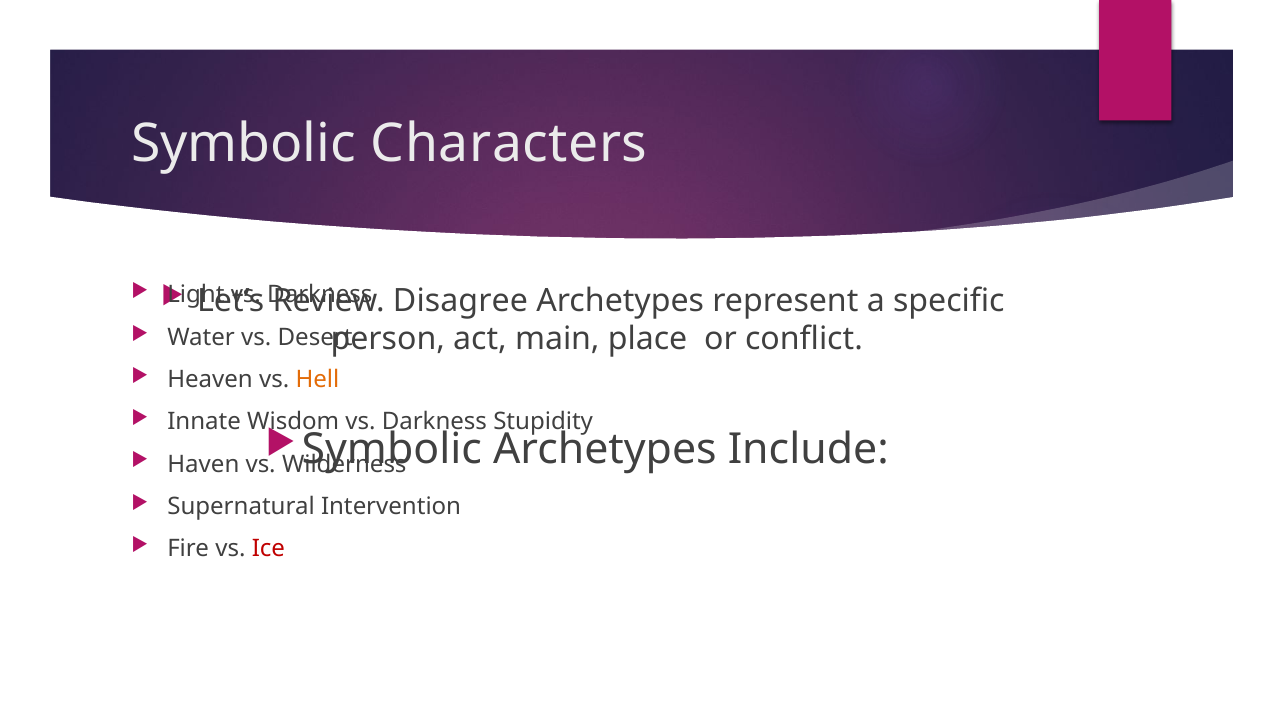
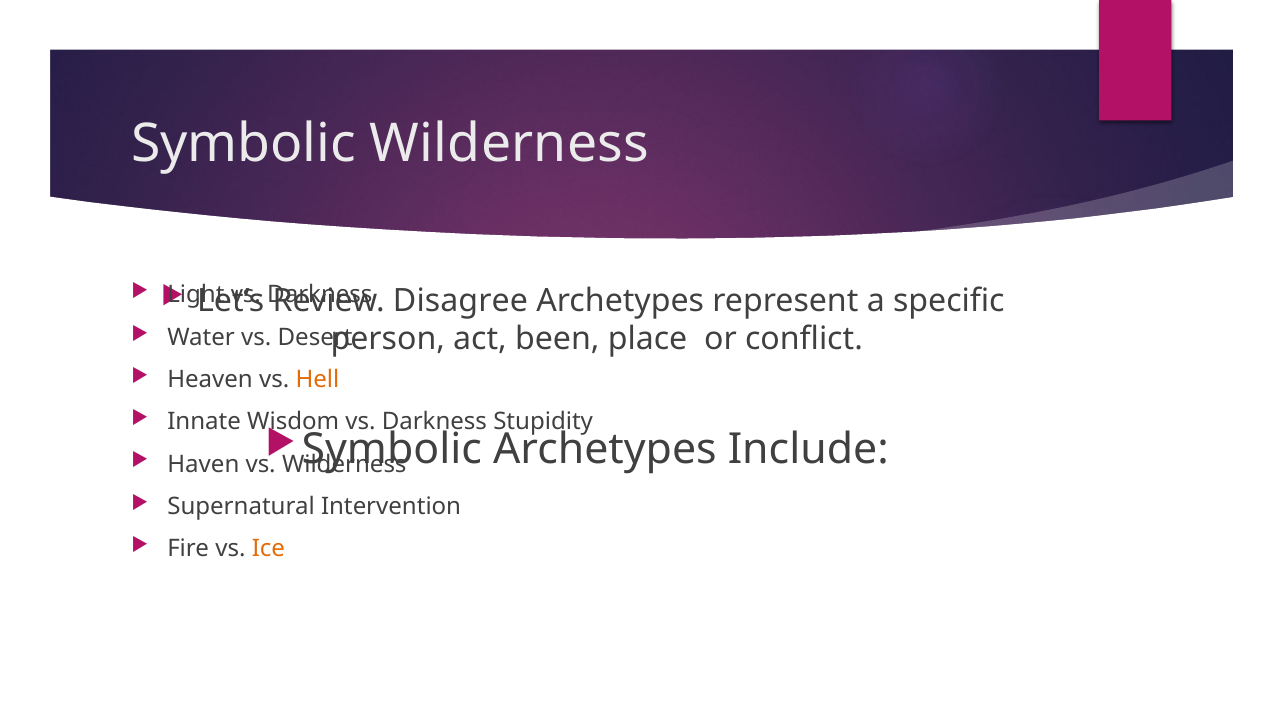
Symbolic Characters: Characters -> Wilderness
main: main -> been
Ice colour: red -> orange
